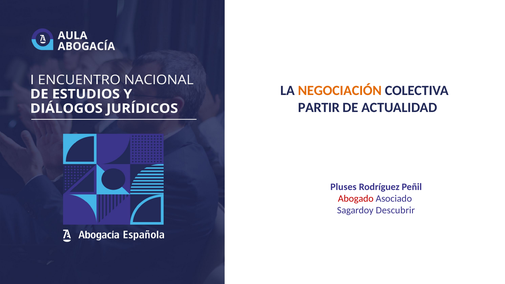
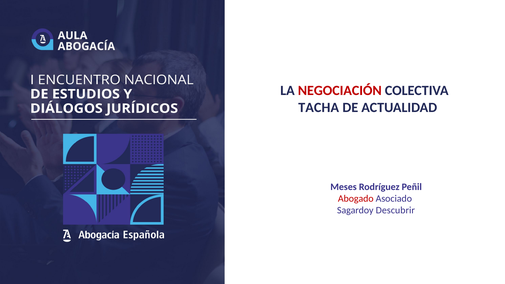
NEGOCIACIÓN colour: orange -> red
PARTIR: PARTIR -> TACHA
Pluses: Pluses -> Meses
